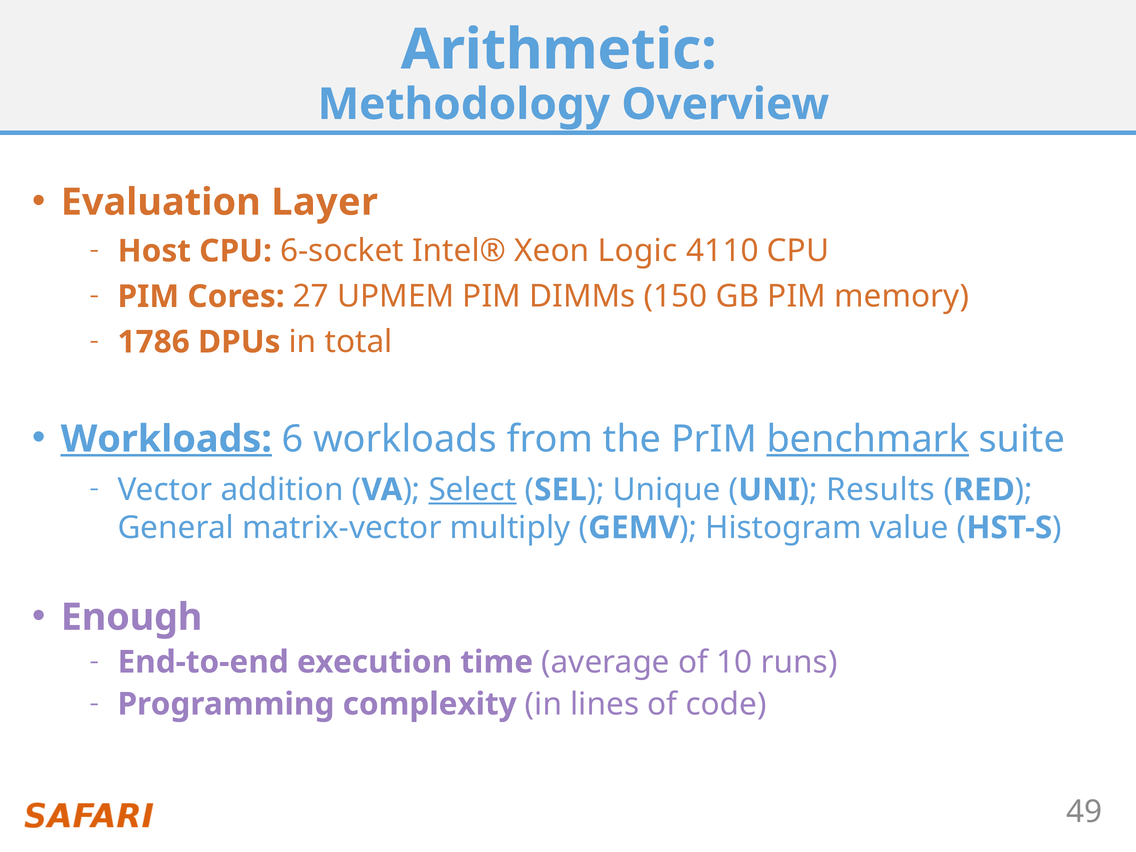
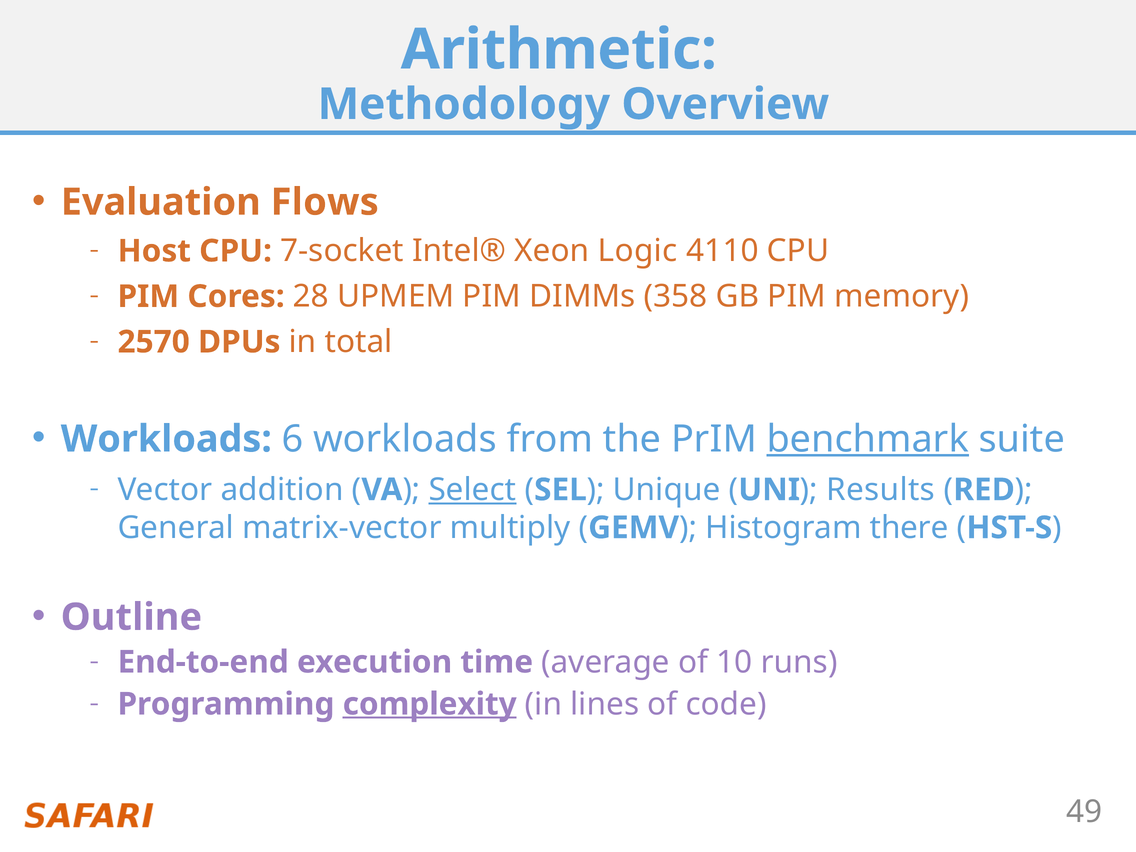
Layer: Layer -> Flows
6-socket: 6-socket -> 7-socket
27: 27 -> 28
150: 150 -> 358
1786: 1786 -> 2570
Workloads at (166, 439) underline: present -> none
value: value -> there
Enough: Enough -> Outline
complexity underline: none -> present
